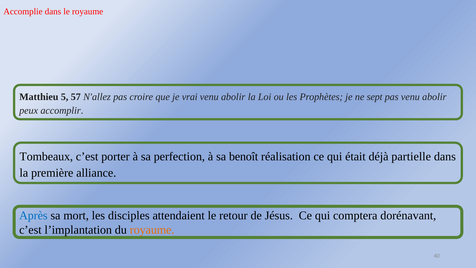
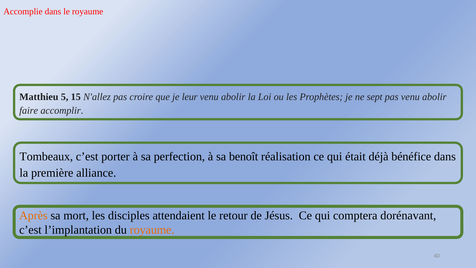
57: 57 -> 15
vrai: vrai -> leur
peux: peux -> faire
partielle: partielle -> bénéfice
Après colour: blue -> orange
